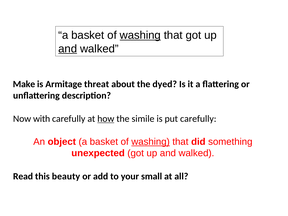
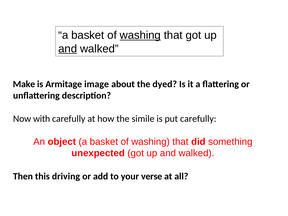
threat: threat -> image
how underline: present -> none
washing at (151, 142) underline: present -> none
Read: Read -> Then
beauty: beauty -> driving
small: small -> verse
